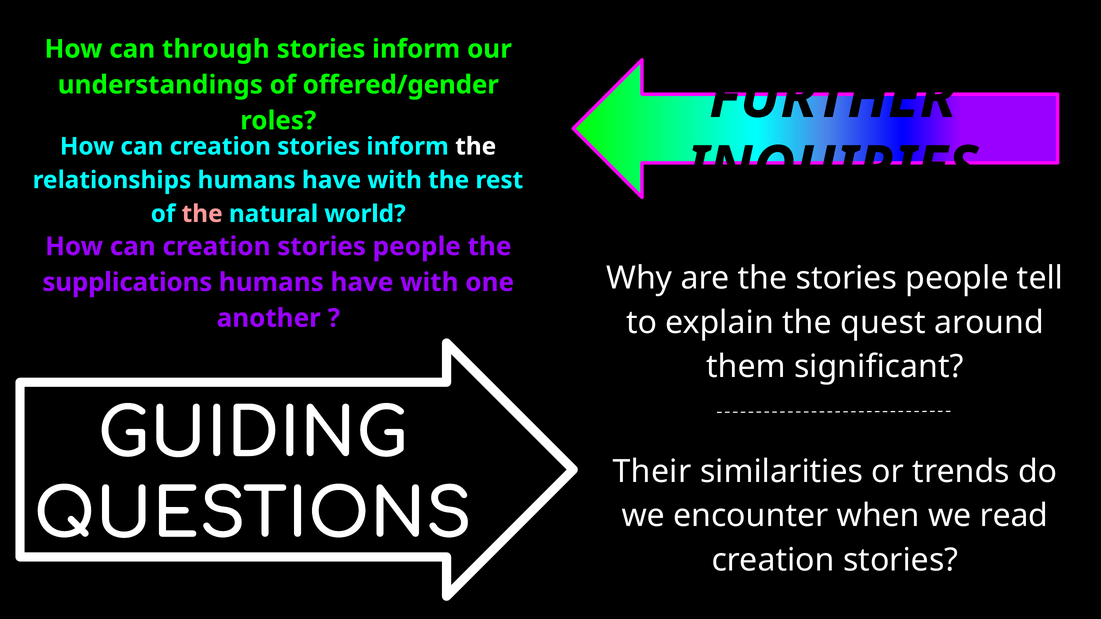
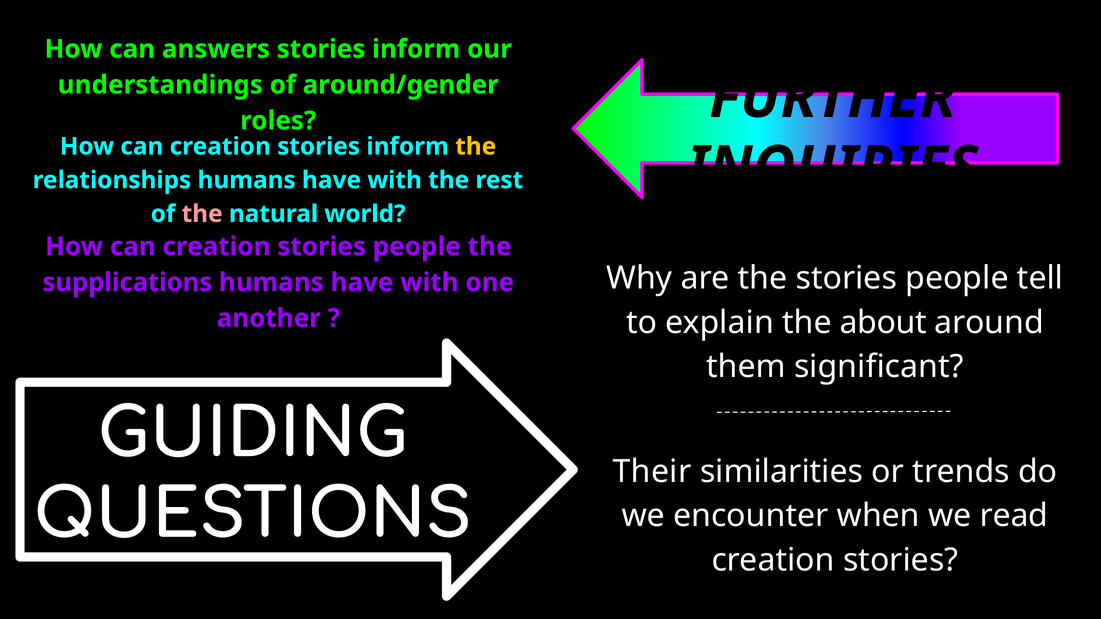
through: through -> answers
offered/gender: offered/gender -> around/gender
the at (476, 147) colour: white -> yellow
quest: quest -> about
